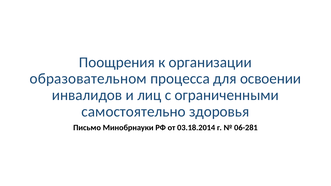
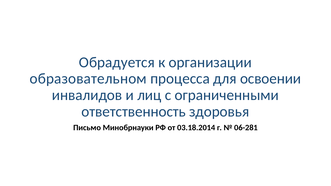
Поощрения: Поощрения -> Обрадуется
самостоятельно: самостоятельно -> ответственность
